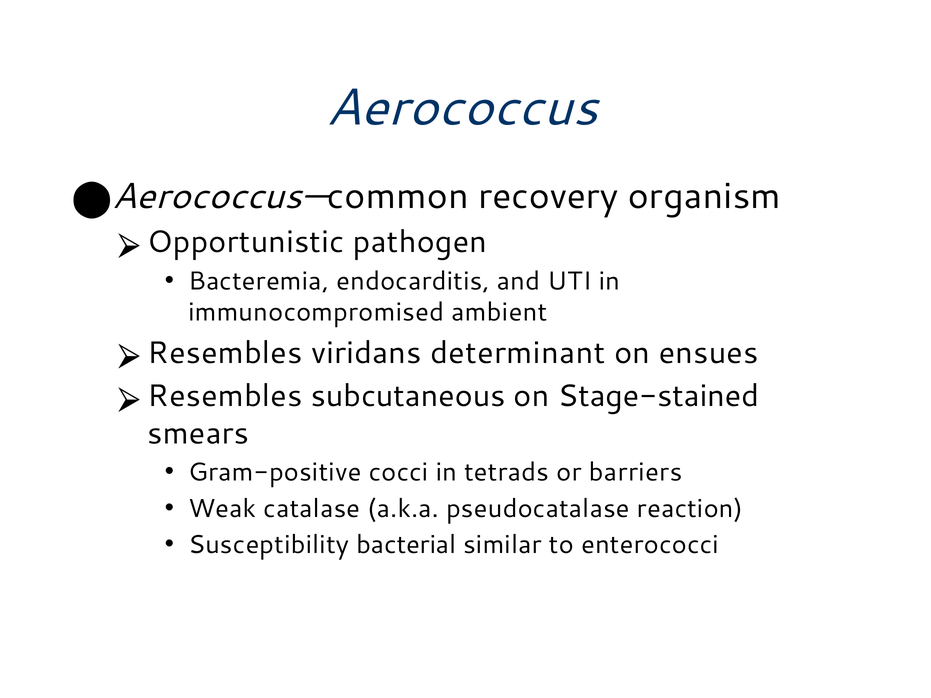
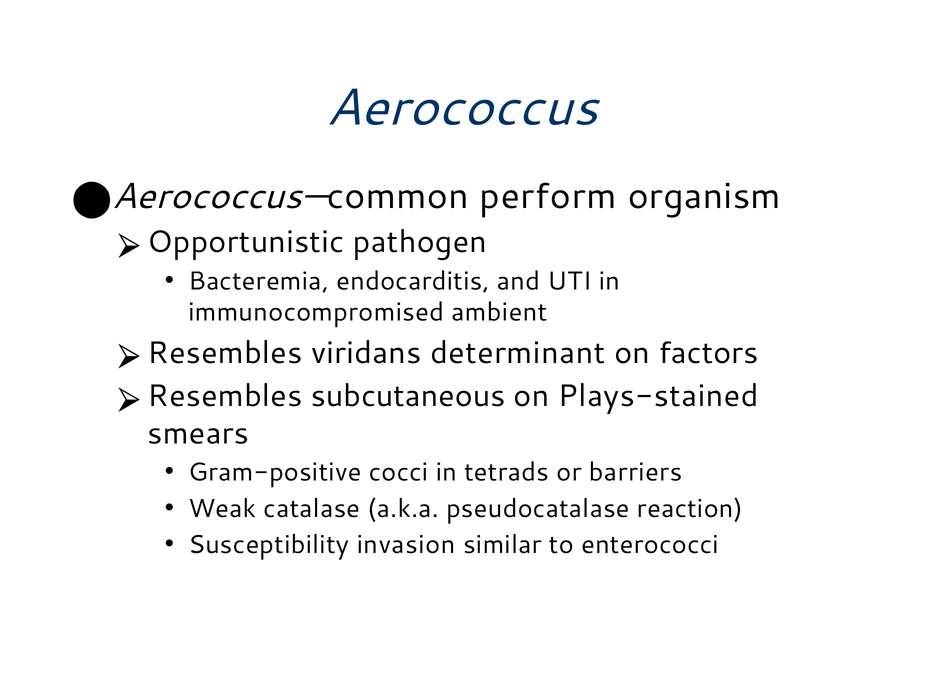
recovery: recovery -> perform
ensues: ensues -> factors
Stage-stained: Stage-stained -> Plays-stained
bacterial: bacterial -> invasion
